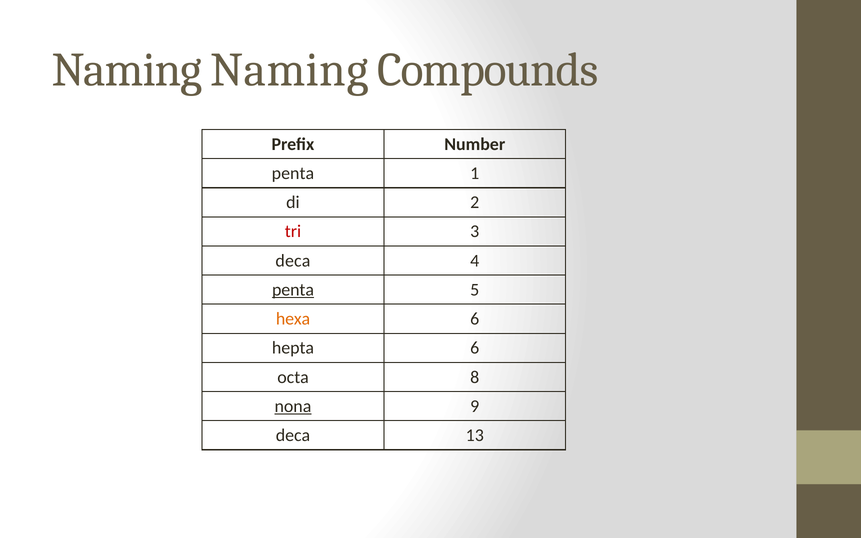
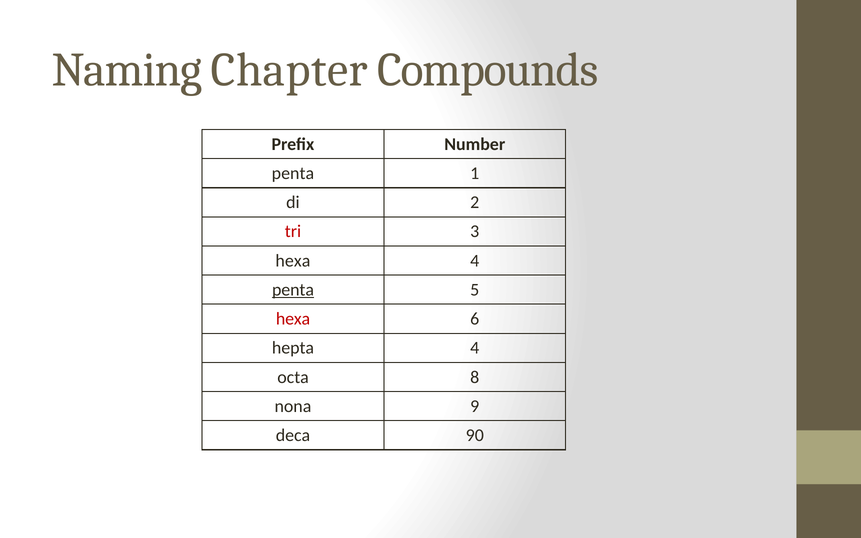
Naming Naming: Naming -> Chapter
deca at (293, 261): deca -> hexa
hexa at (293, 319) colour: orange -> red
hepta 6: 6 -> 4
nona underline: present -> none
13: 13 -> 90
